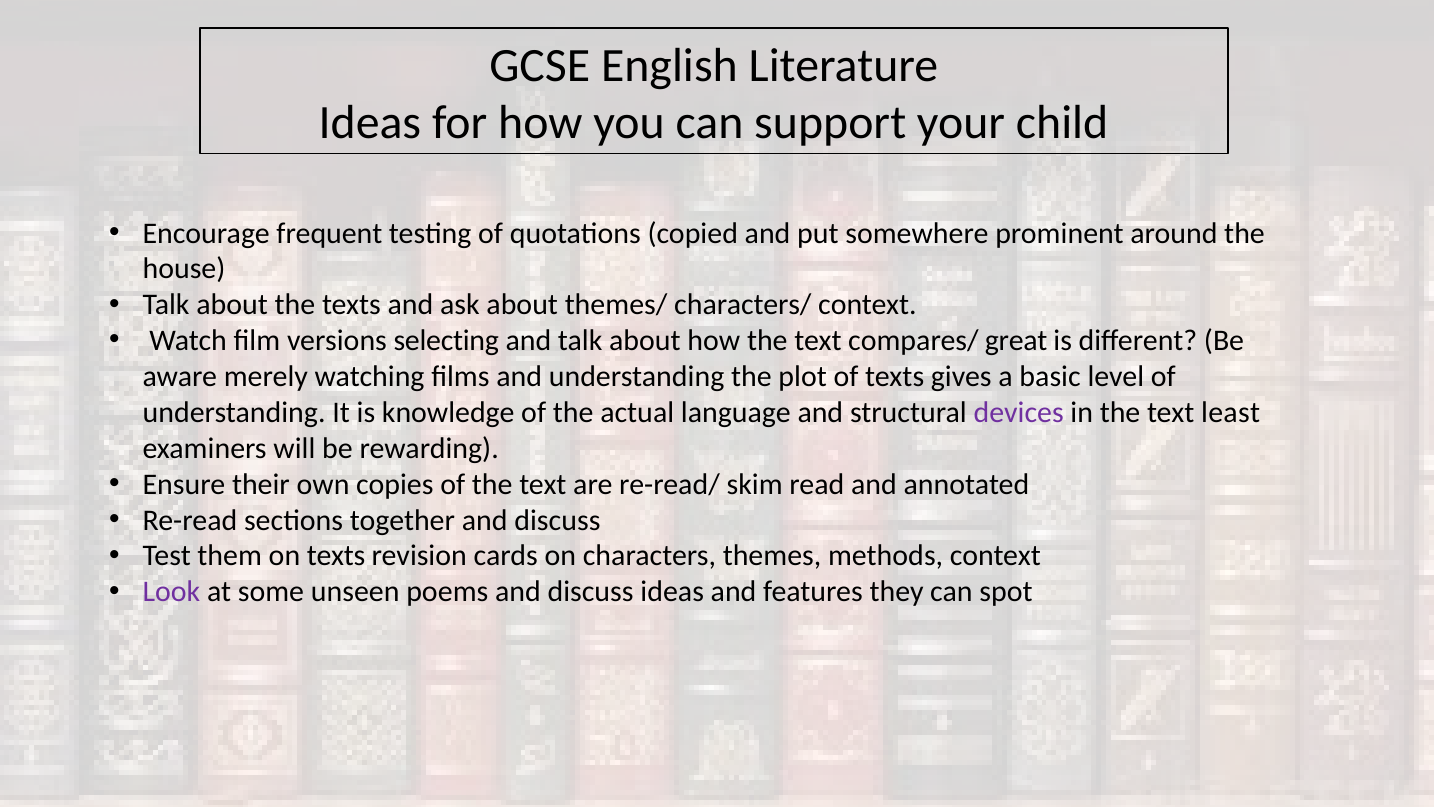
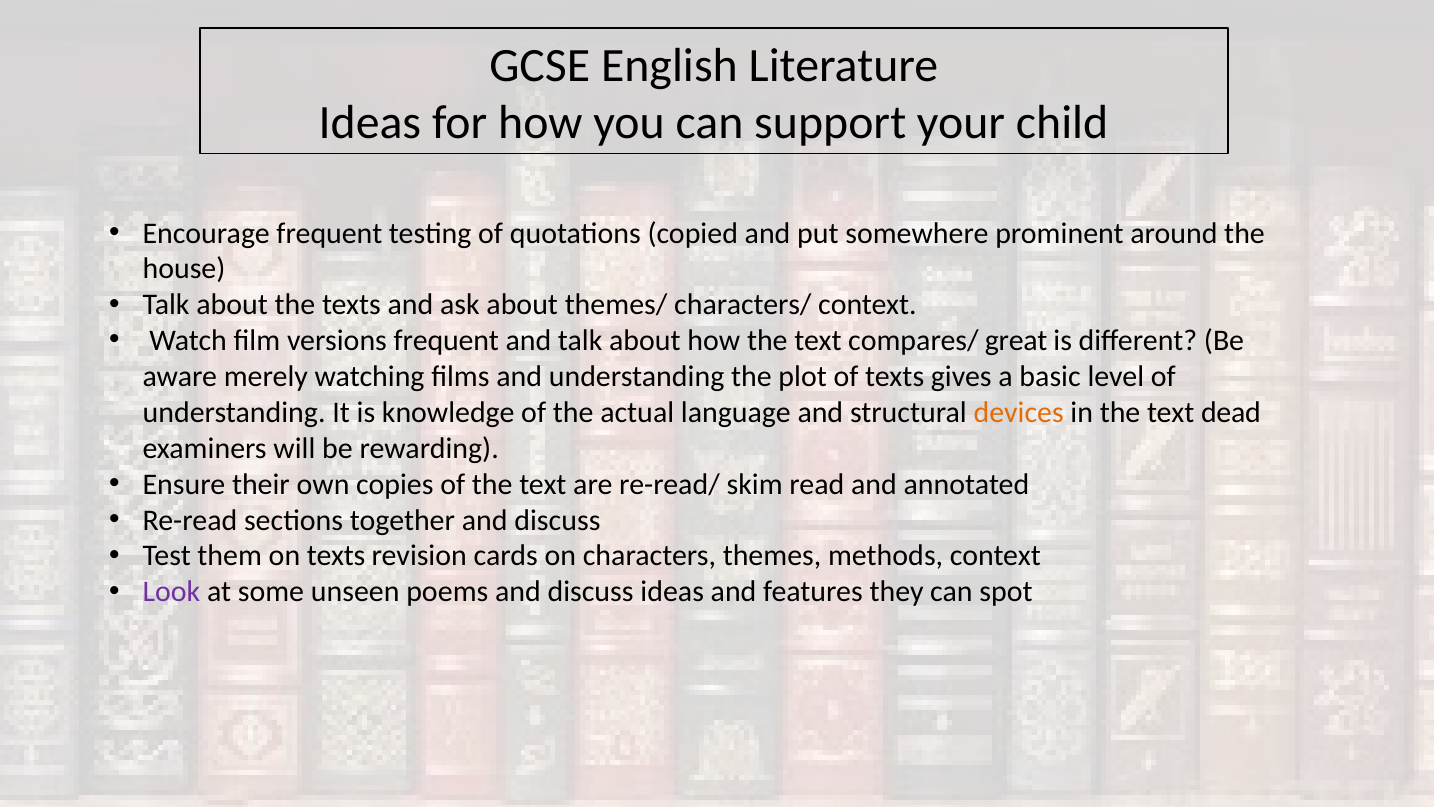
versions selecting: selecting -> frequent
devices colour: purple -> orange
least: least -> dead
